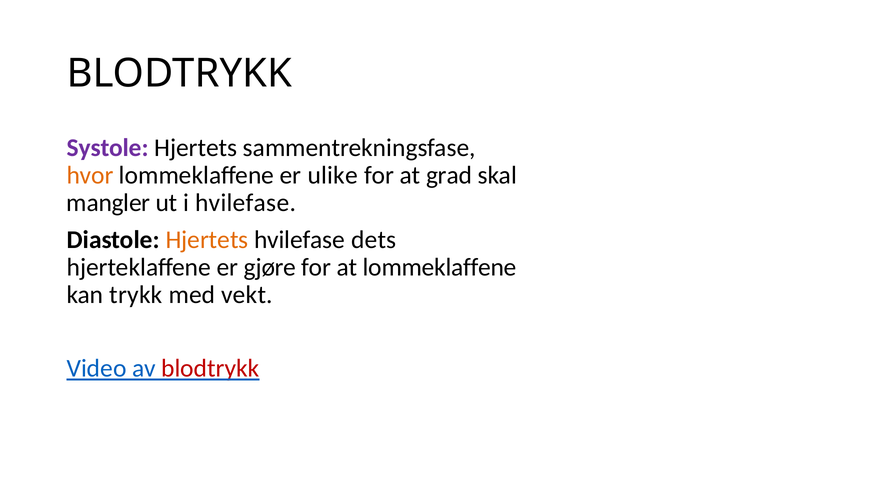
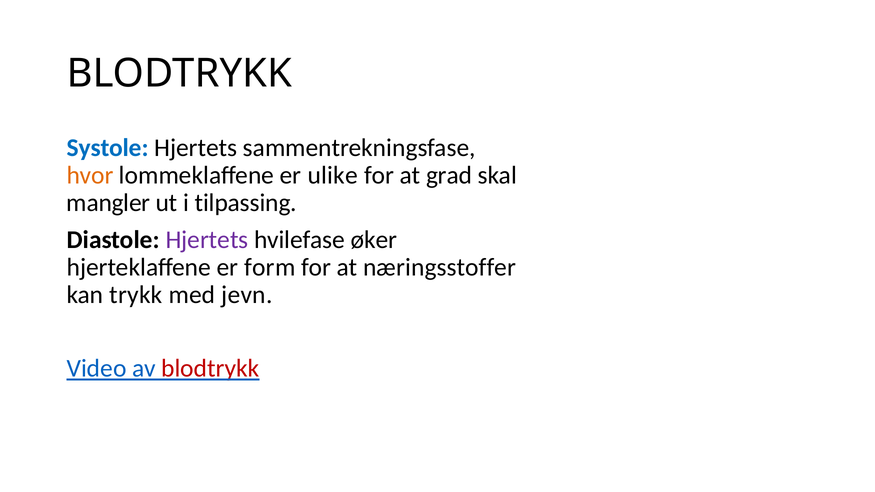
Systole colour: purple -> blue
i hvilefase: hvilefase -> tilpassing
Hjertets at (207, 240) colour: orange -> purple
dets: dets -> øker
gjøre: gjøre -> form
at lommeklaffene: lommeklaffene -> næringsstoffer
vekt: vekt -> jevn
